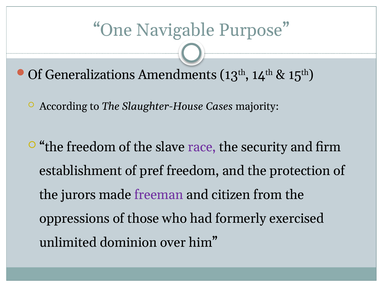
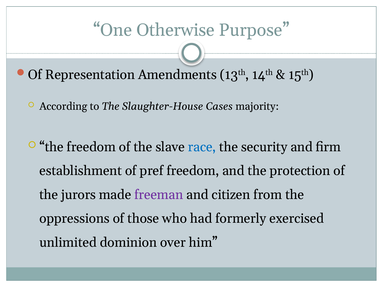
Navigable: Navigable -> Otherwise
Generalizations: Generalizations -> Representation
race colour: purple -> blue
